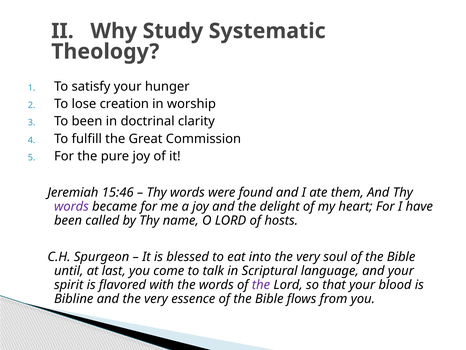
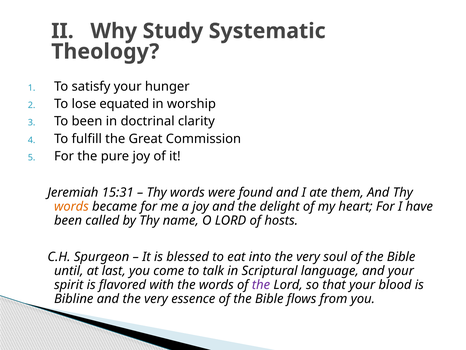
creation: creation -> equated
15:46: 15:46 -> 15:31
words at (71, 206) colour: purple -> orange
